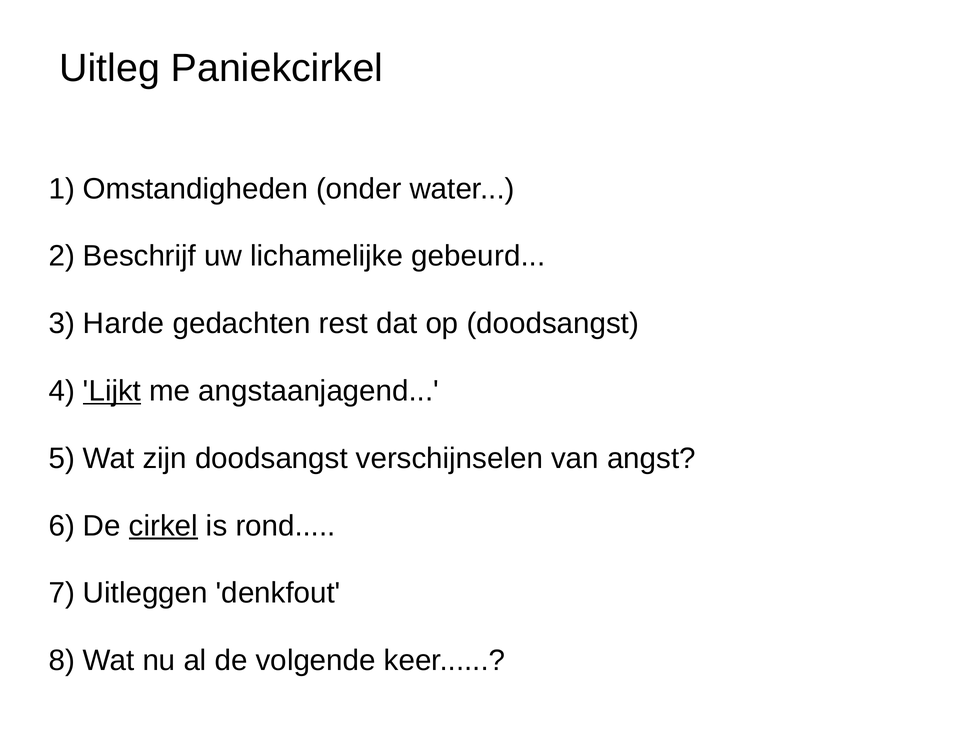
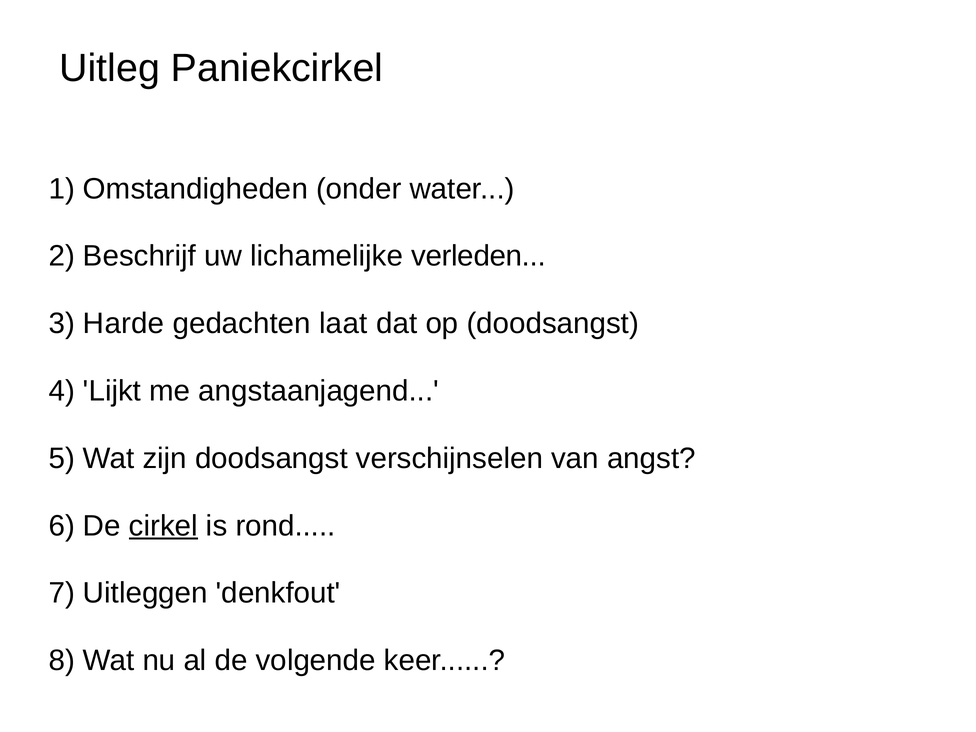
gebeurd: gebeurd -> verleden
rest: rest -> laat
Lijkt underline: present -> none
